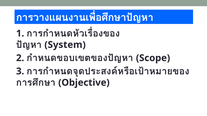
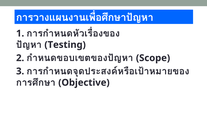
System: System -> Testing
